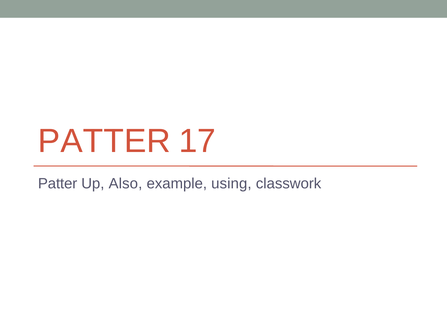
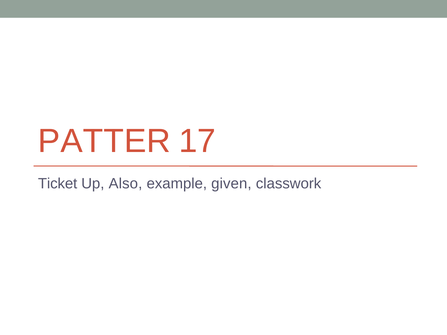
Patter at (58, 184): Patter -> Ticket
using: using -> given
